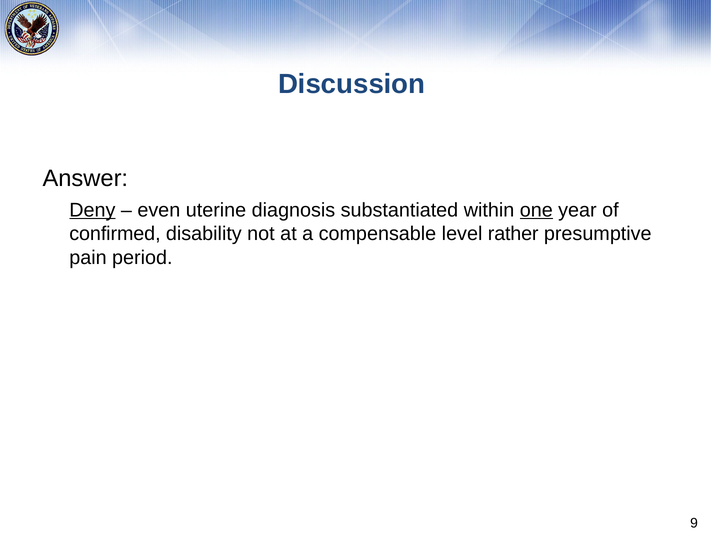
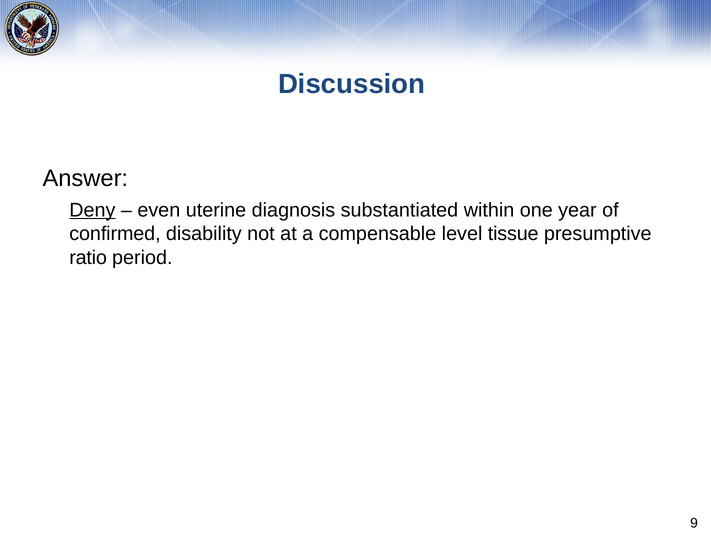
one underline: present -> none
rather: rather -> tissue
pain: pain -> ratio
